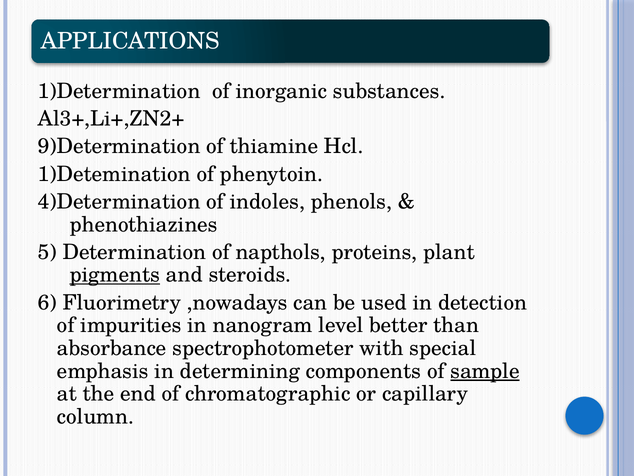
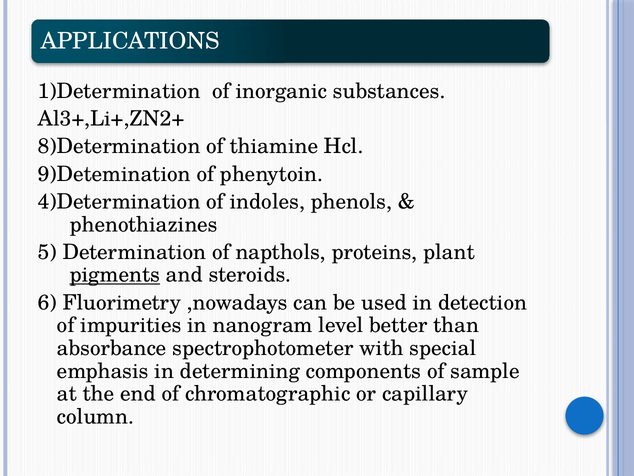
9)Determination: 9)Determination -> 8)Determination
1)Detemination: 1)Detemination -> 9)Detemination
sample underline: present -> none
